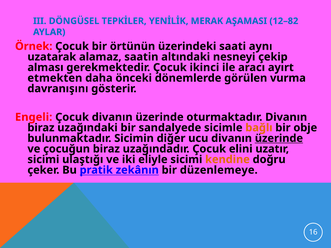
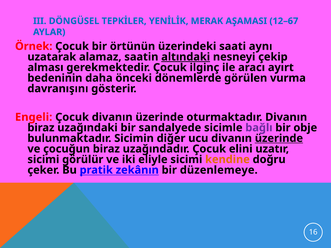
12–82: 12–82 -> 12–67
altındaki underline: none -> present
ikinci: ikinci -> ilginç
etmekten: etmekten -> bedeninin
bağlı colour: orange -> purple
ulaştığı: ulaştığı -> görülür
